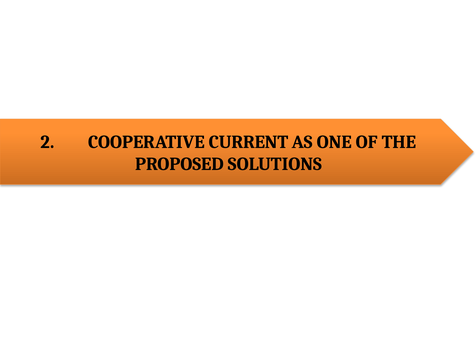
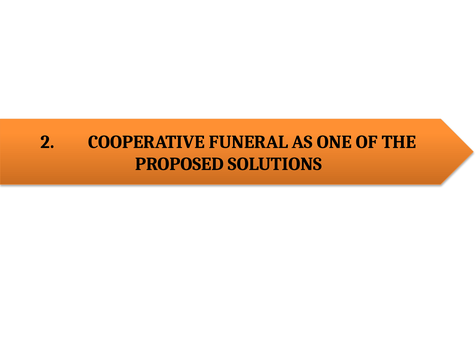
CURRENT: CURRENT -> FUNERAL
